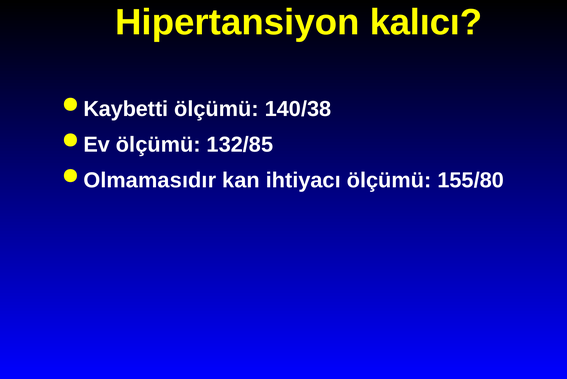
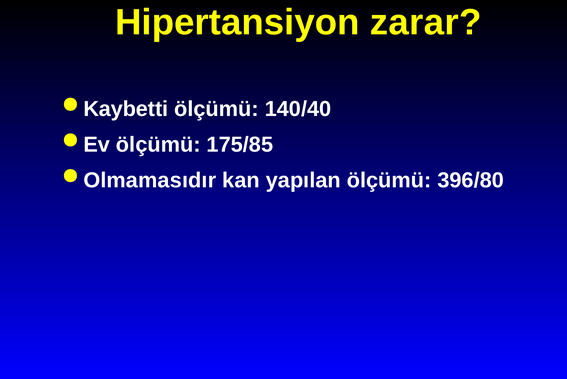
kalıcı: kalıcı -> zarar
140/38: 140/38 -> 140/40
132/85: 132/85 -> 175/85
ihtiyacı: ihtiyacı -> yapılan
155/80: 155/80 -> 396/80
